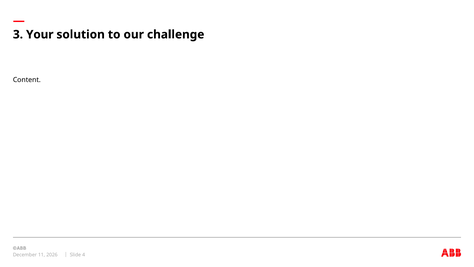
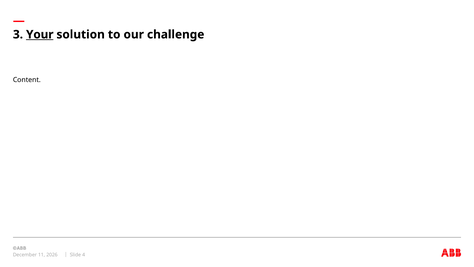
Your underline: none -> present
